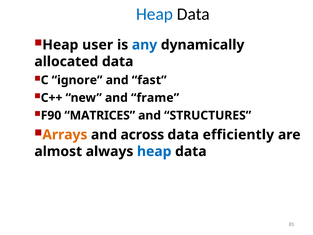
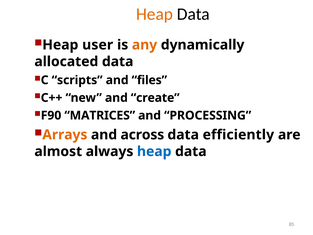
Heap at (155, 14) colour: blue -> orange
any colour: blue -> orange
ignore: ignore -> scripts
fast: fast -> files
frame: frame -> create
STRUCTURES: STRUCTURES -> PROCESSING
